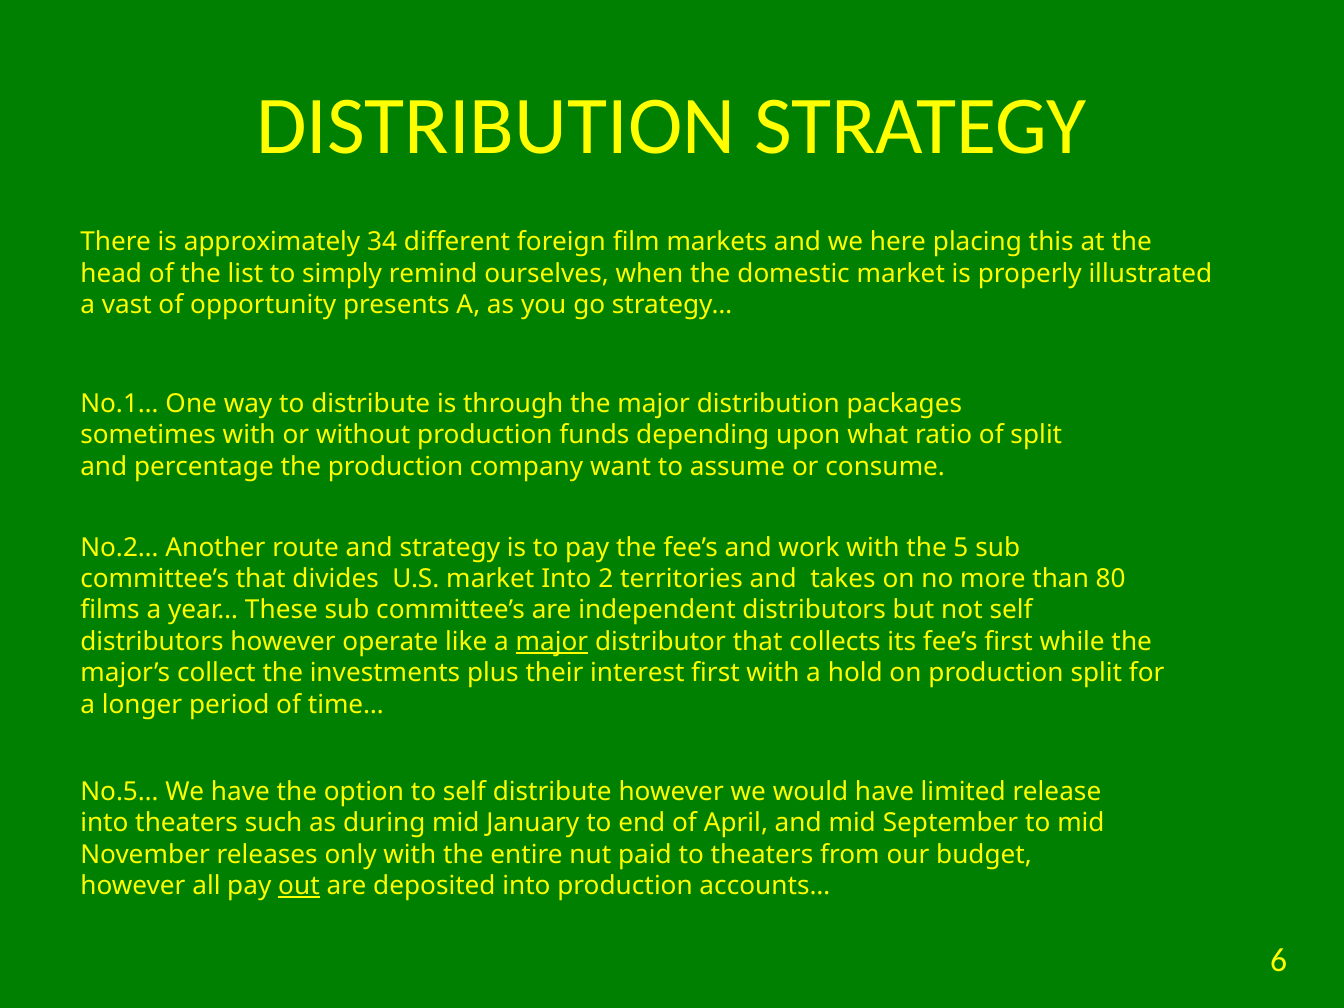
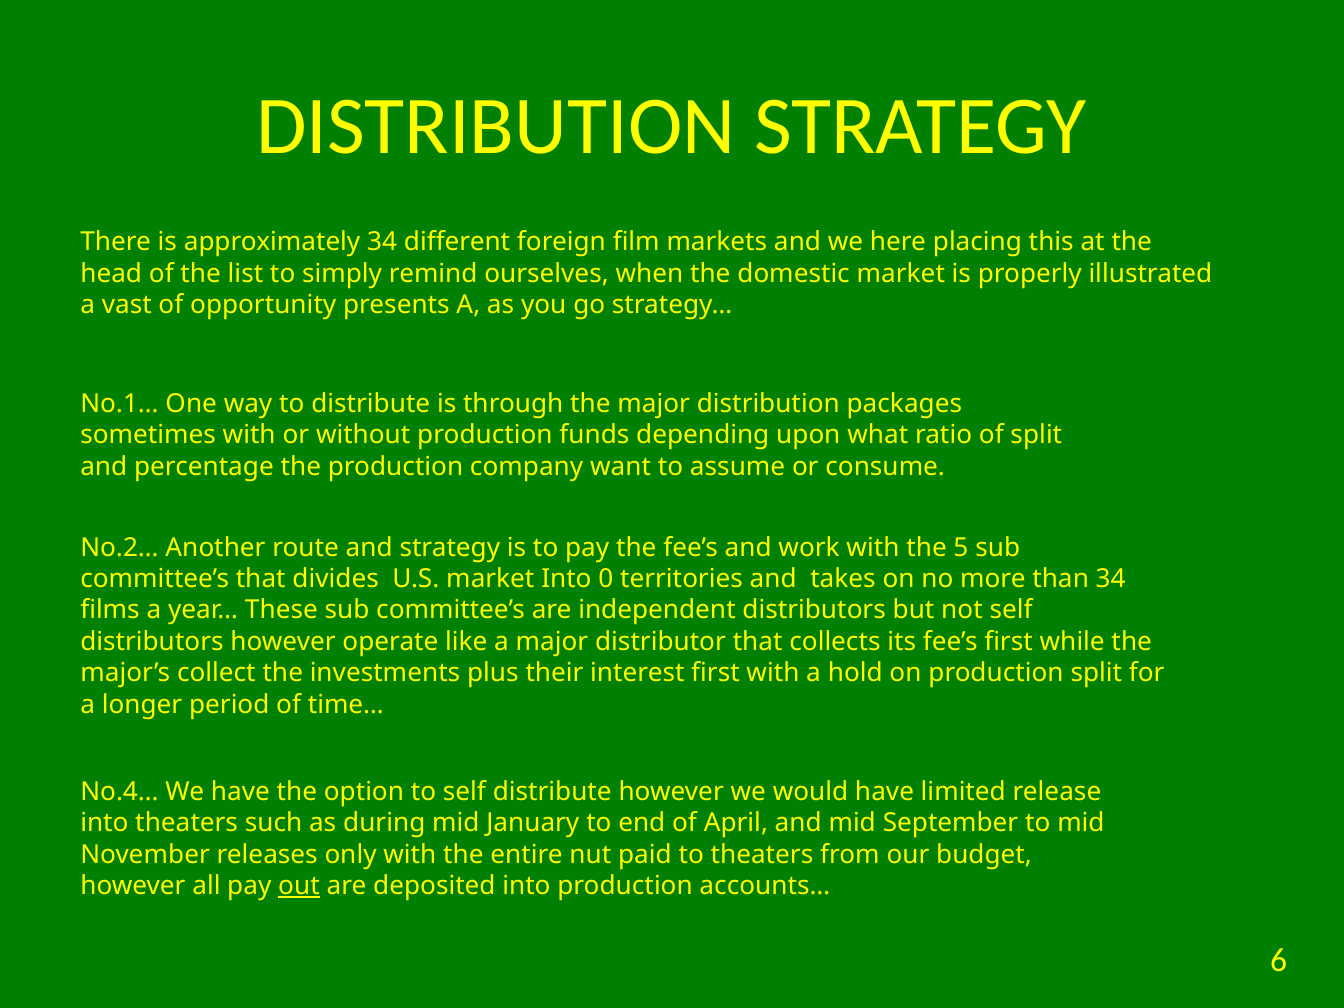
2: 2 -> 0
than 80: 80 -> 34
major at (552, 642) underline: present -> none
No.5…: No.5… -> No.4…
